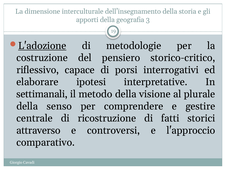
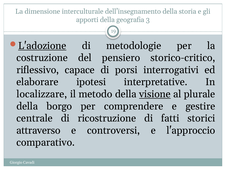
settimanali: settimanali -> localizzare
visione underline: none -> present
senso: senso -> borgo
